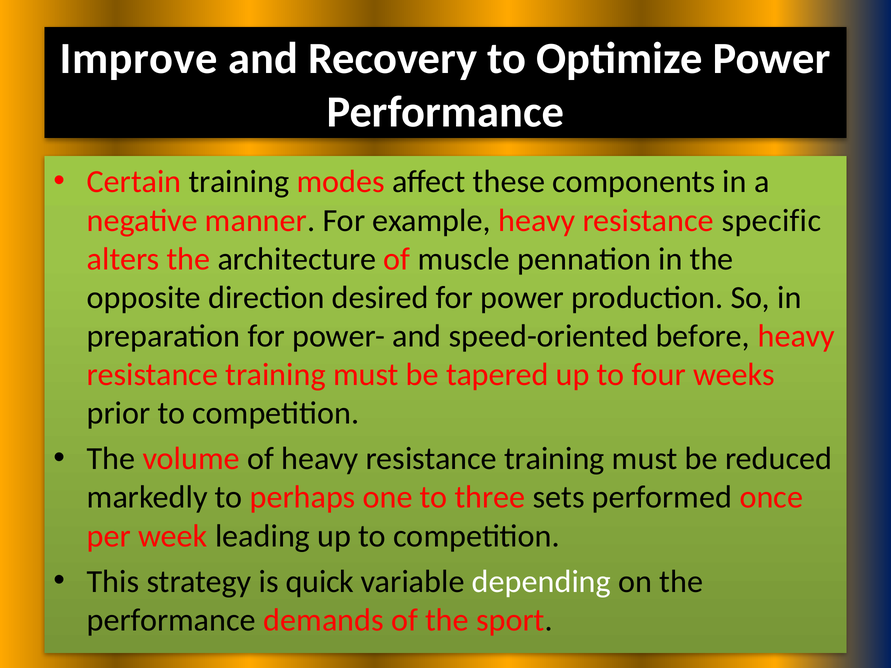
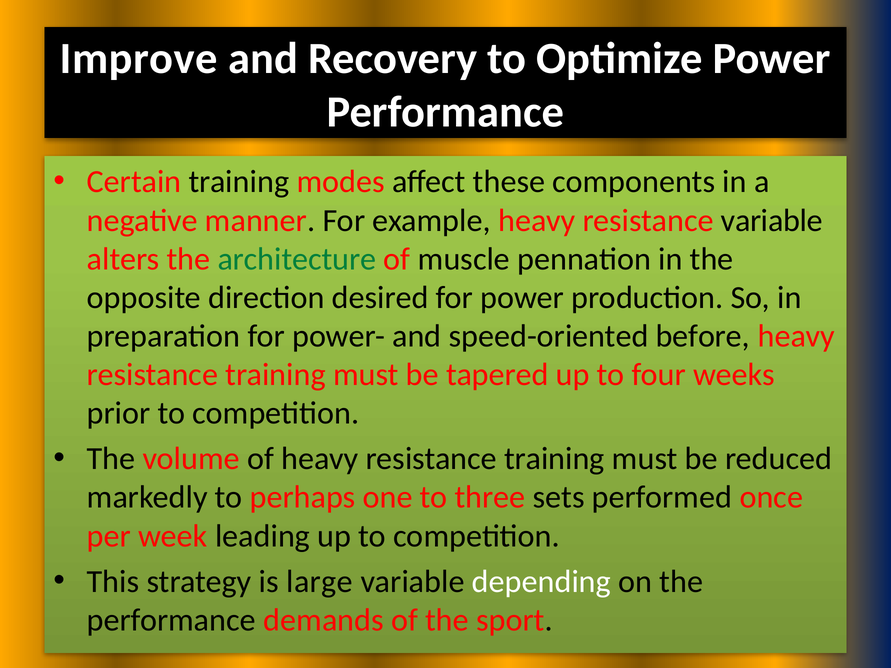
resistance specific: specific -> variable
architecture colour: black -> green
quick: quick -> large
